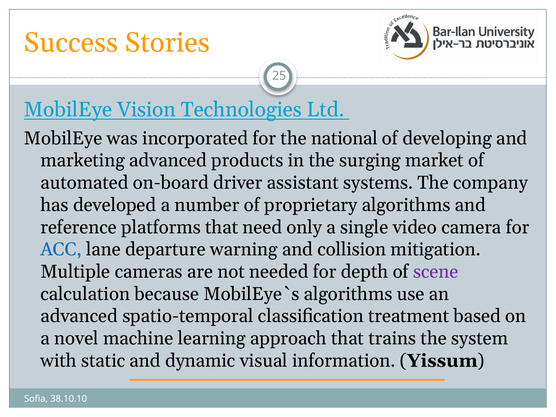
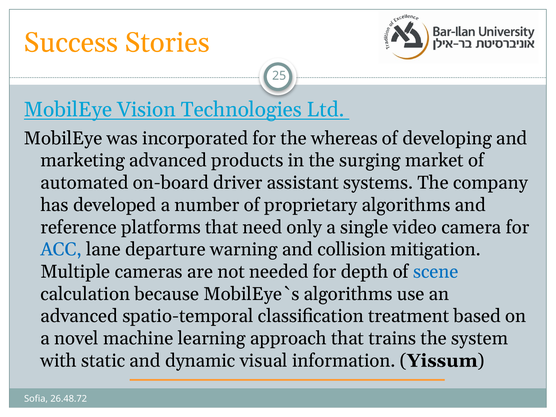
national: national -> whereas
scene colour: purple -> blue
38.10.10: 38.10.10 -> 26.48.72
